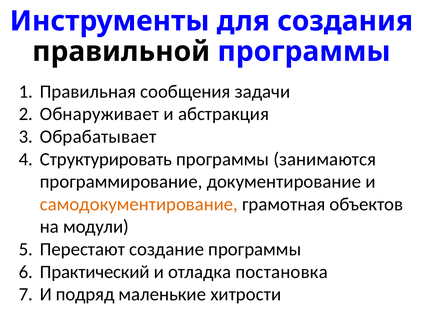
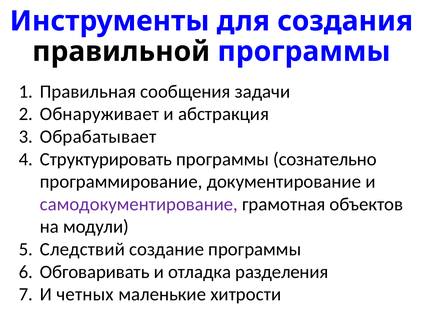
занимаются: занимаются -> сознательно
самодокументирование colour: orange -> purple
Перестают: Перестают -> Следствий
Практический: Практический -> Обговаривать
постановка: постановка -> разделения
подряд: подряд -> четных
